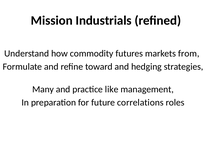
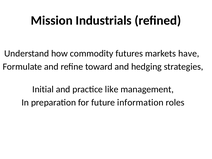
from: from -> have
Many: Many -> Initial
correlations: correlations -> information
